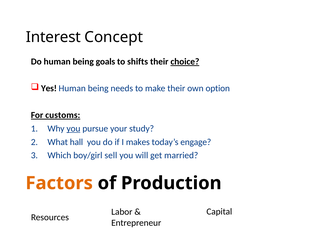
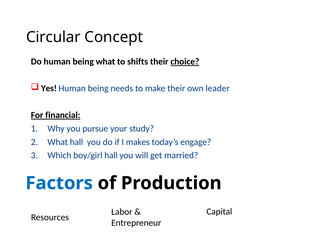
Interest: Interest -> Circular
being goals: goals -> what
option: option -> leader
customs: customs -> financial
you at (73, 129) underline: present -> none
boy/girl sell: sell -> hall
Factors colour: orange -> blue
